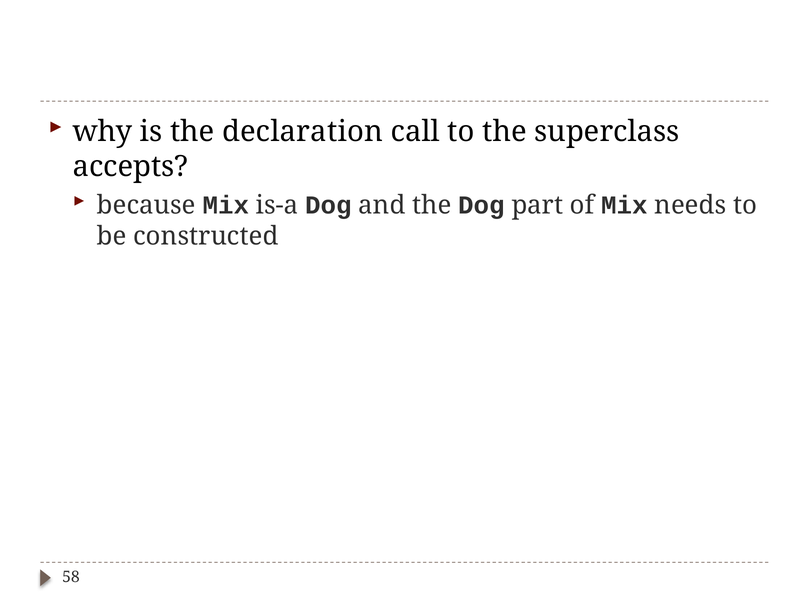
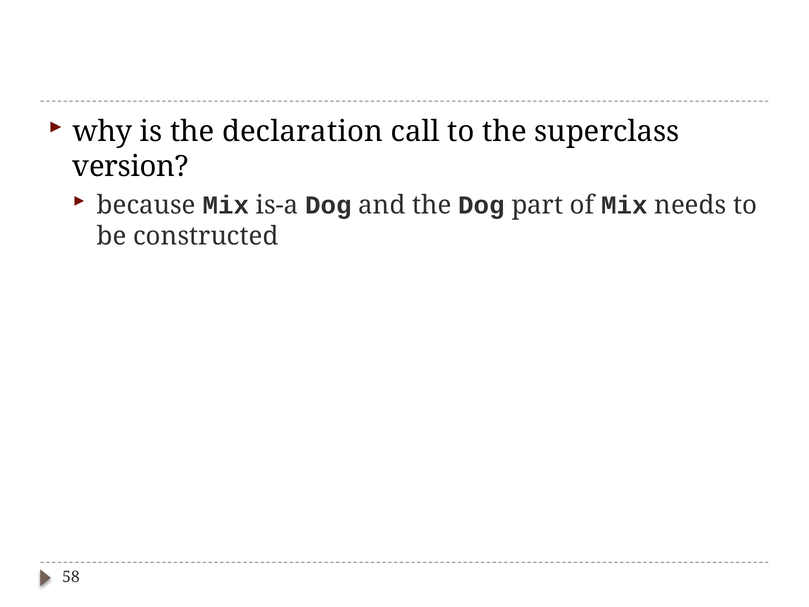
accepts: accepts -> version
